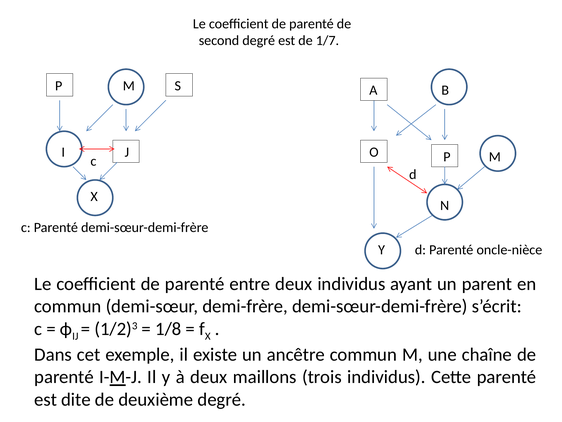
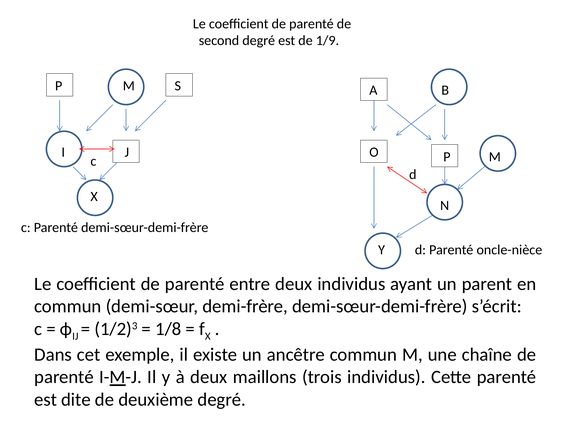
1/7: 1/7 -> 1/9
